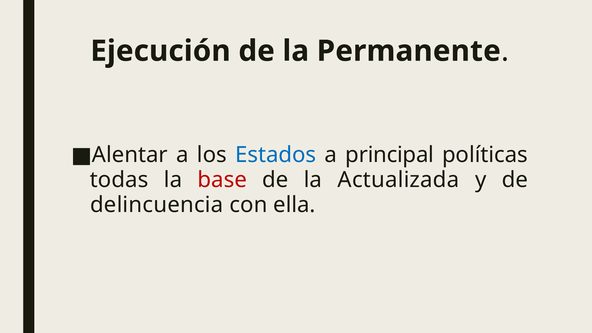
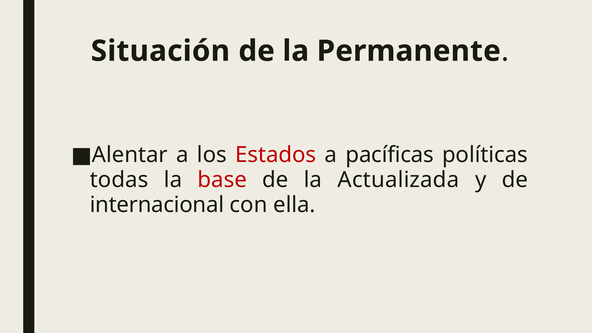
Ejecución: Ejecución -> Situación
Estados colour: blue -> red
principal: principal -> pacíficas
delincuencia: delincuencia -> internacional
